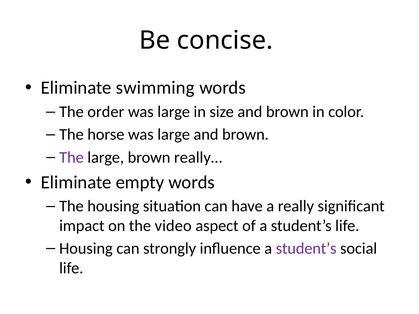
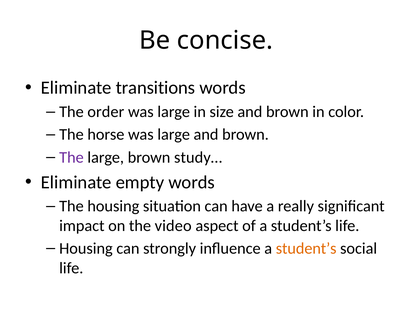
swimming: swimming -> transitions
really…: really… -> study…
student’s at (306, 249) colour: purple -> orange
